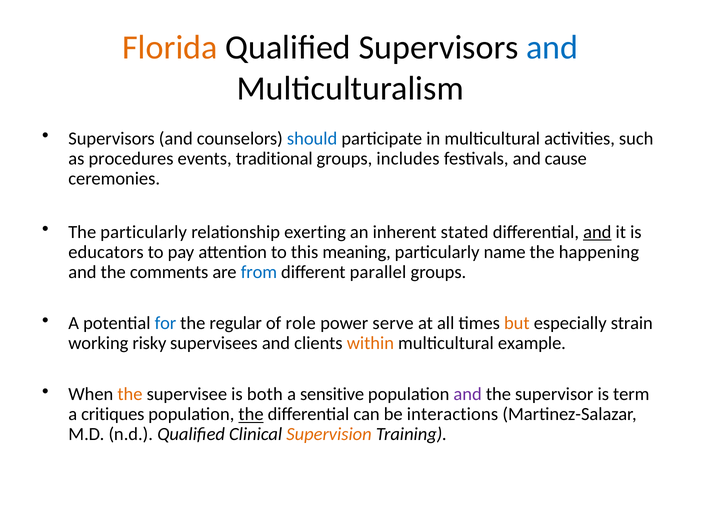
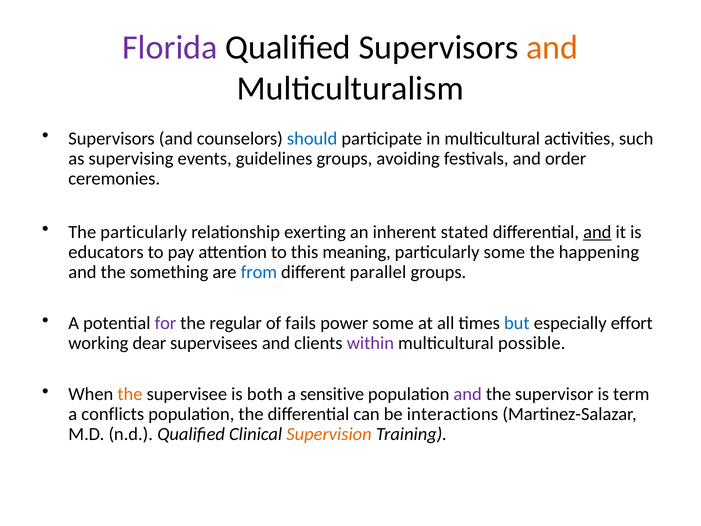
Florida colour: orange -> purple
and at (552, 47) colour: blue -> orange
procedures: procedures -> supervising
traditional: traditional -> guidelines
includes: includes -> avoiding
cause: cause -> order
particularly name: name -> some
comments: comments -> something
for colour: blue -> purple
role: role -> fails
power serve: serve -> some
but colour: orange -> blue
strain: strain -> effort
risky: risky -> dear
within colour: orange -> purple
example: example -> possible
critiques: critiques -> conflicts
the at (251, 414) underline: present -> none
